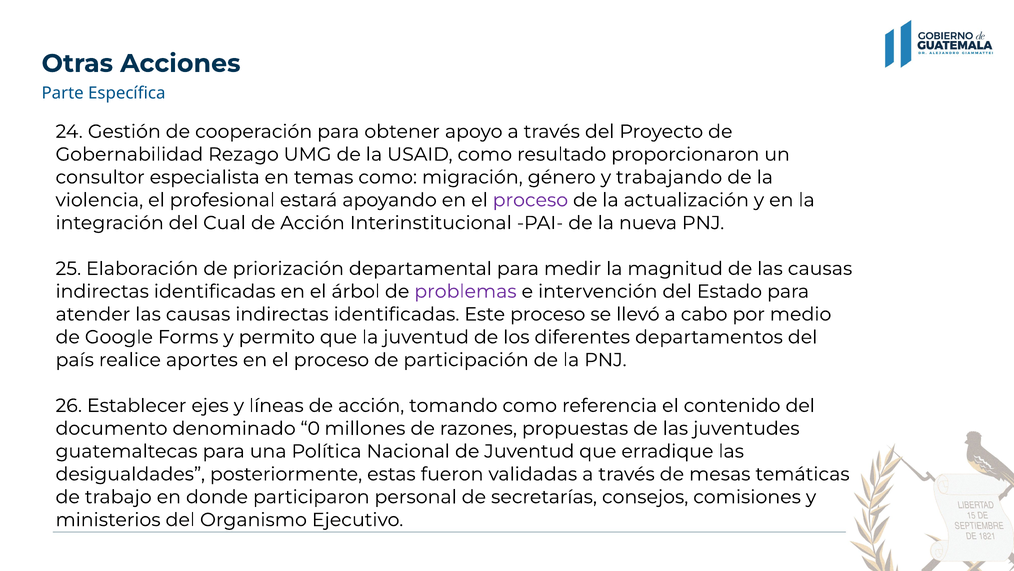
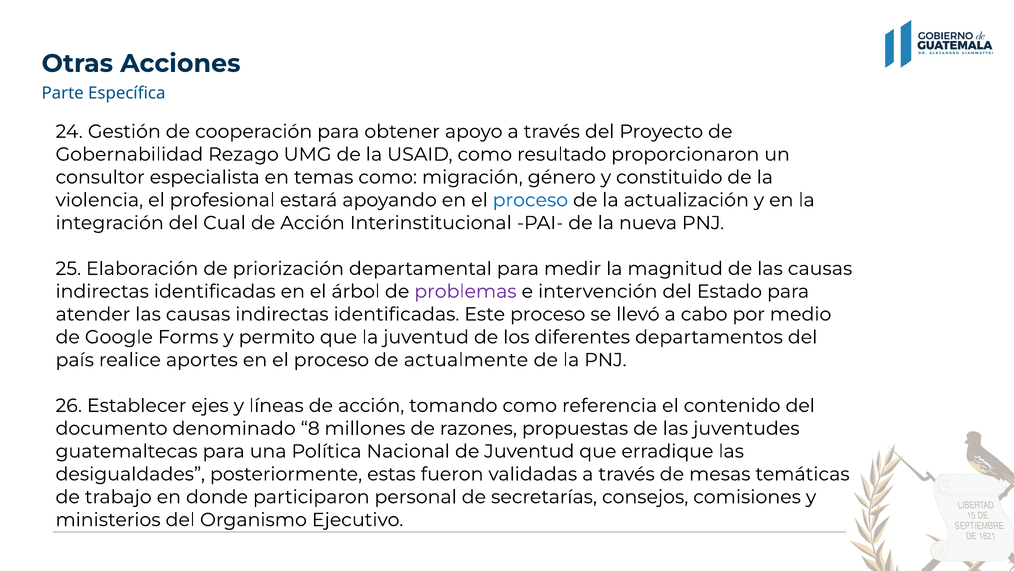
trabajando: trabajando -> constituido
proceso at (530, 200) colour: purple -> blue
participación: participación -> actualmente
0: 0 -> 8
